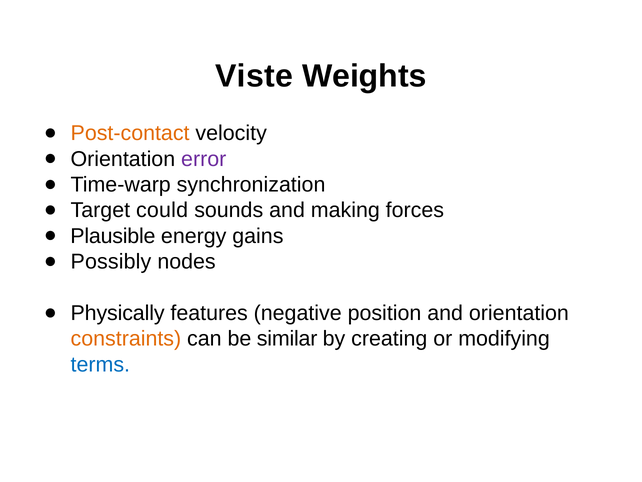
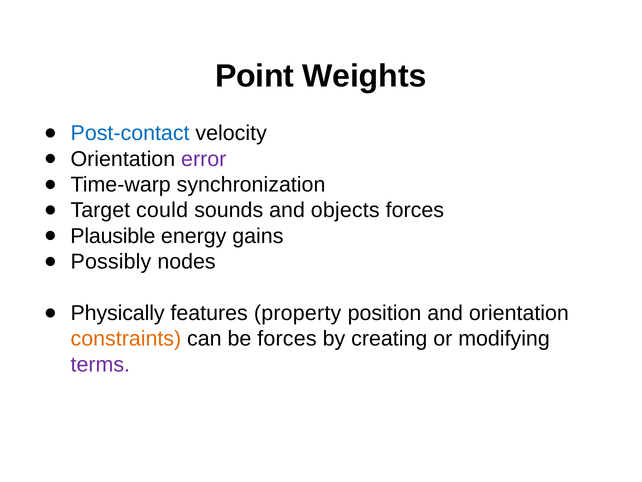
Viste: Viste -> Point
Post-contact colour: orange -> blue
making: making -> objects
negative: negative -> property
be similar: similar -> forces
terms colour: blue -> purple
